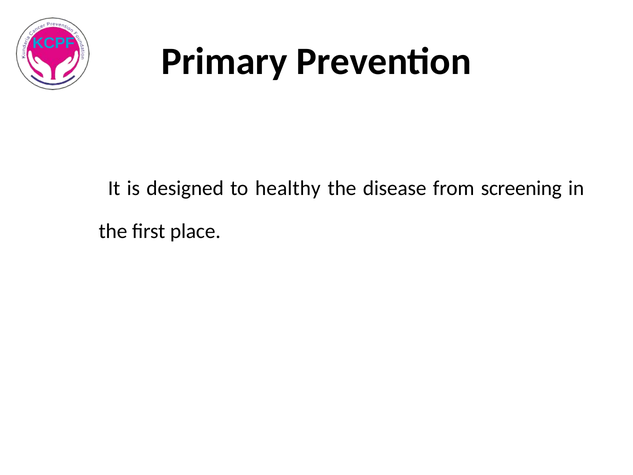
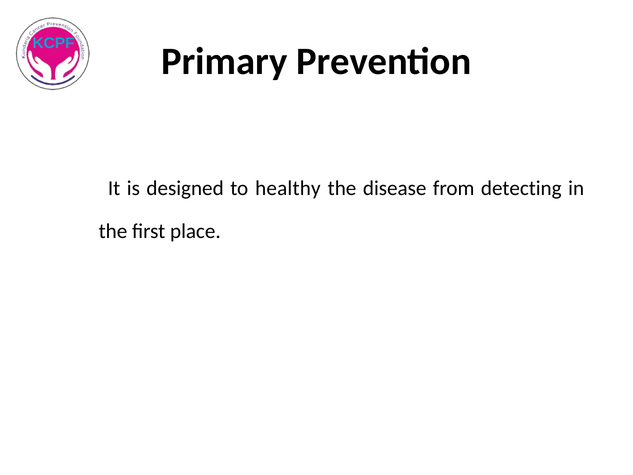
screening: screening -> detecting
